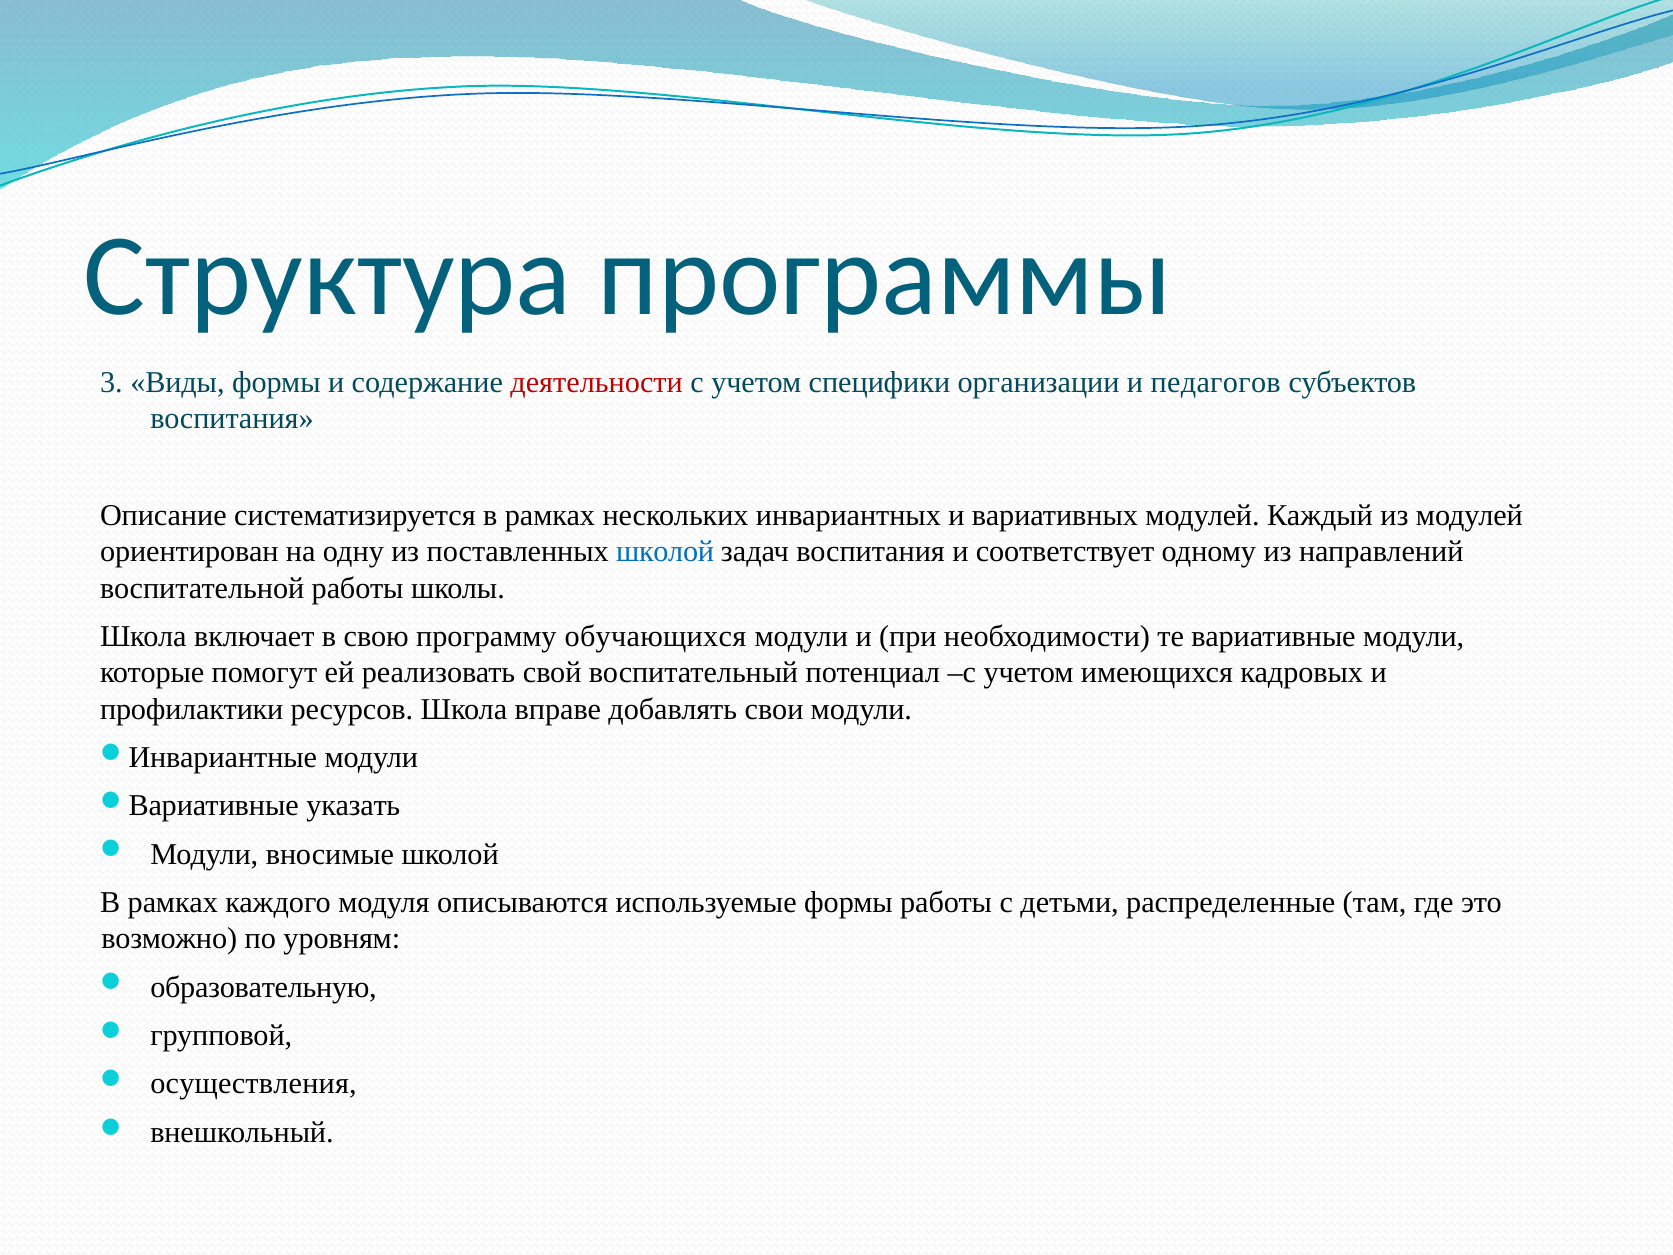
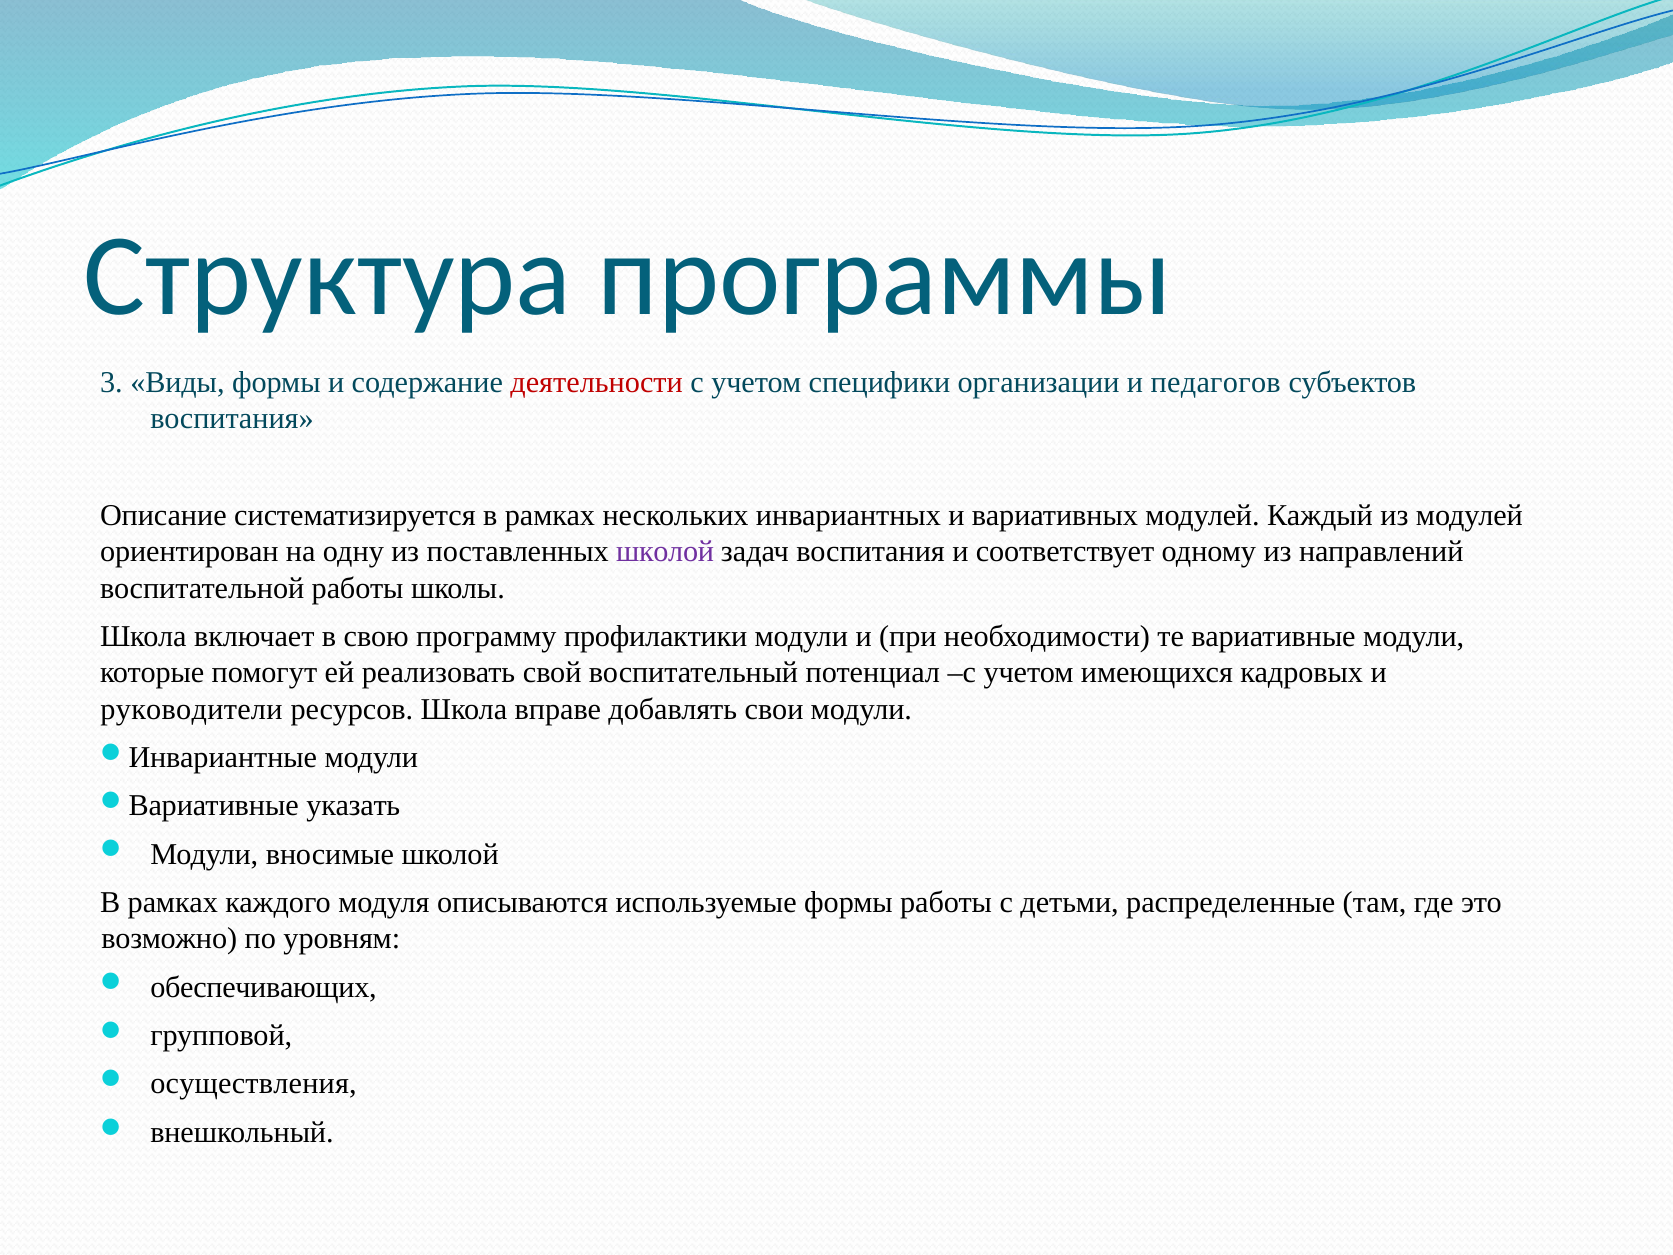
школой at (665, 552) colour: blue -> purple
обучающихся: обучающихся -> профилактики
профилактики: профилактики -> руководители
образовательную: образовательную -> обеспечивающих
